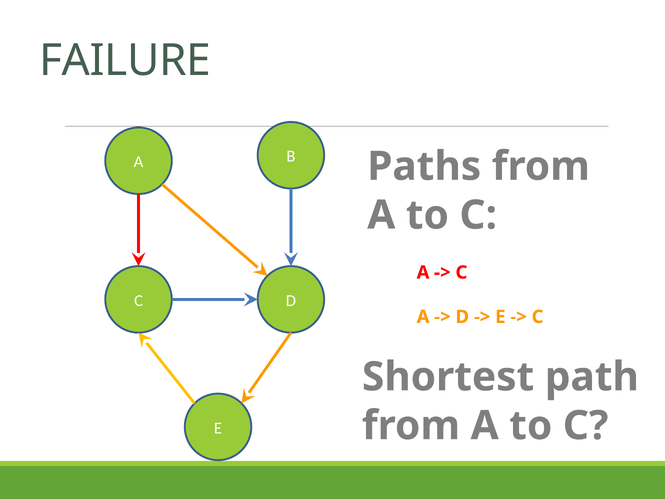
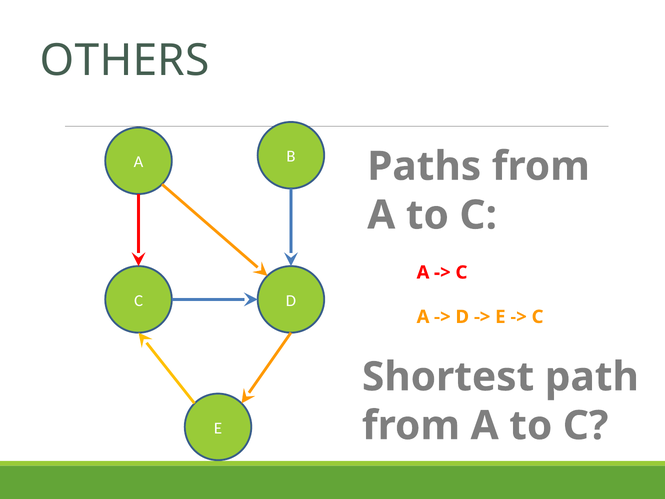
FAILURE: FAILURE -> OTHERS
